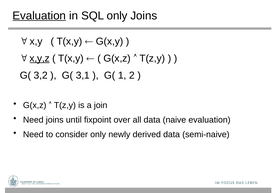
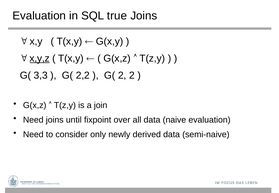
Evaluation at (39, 16) underline: present -> none
SQL only: only -> true
3,2: 3,2 -> 3,3
3,1: 3,1 -> 2,2
G( 1: 1 -> 2
